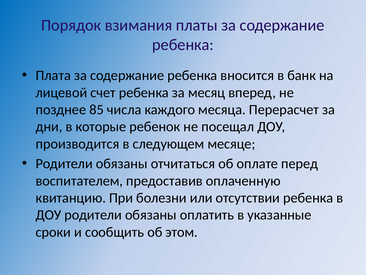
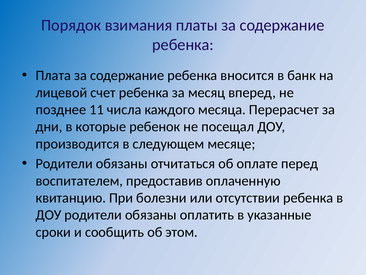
85: 85 -> 11
